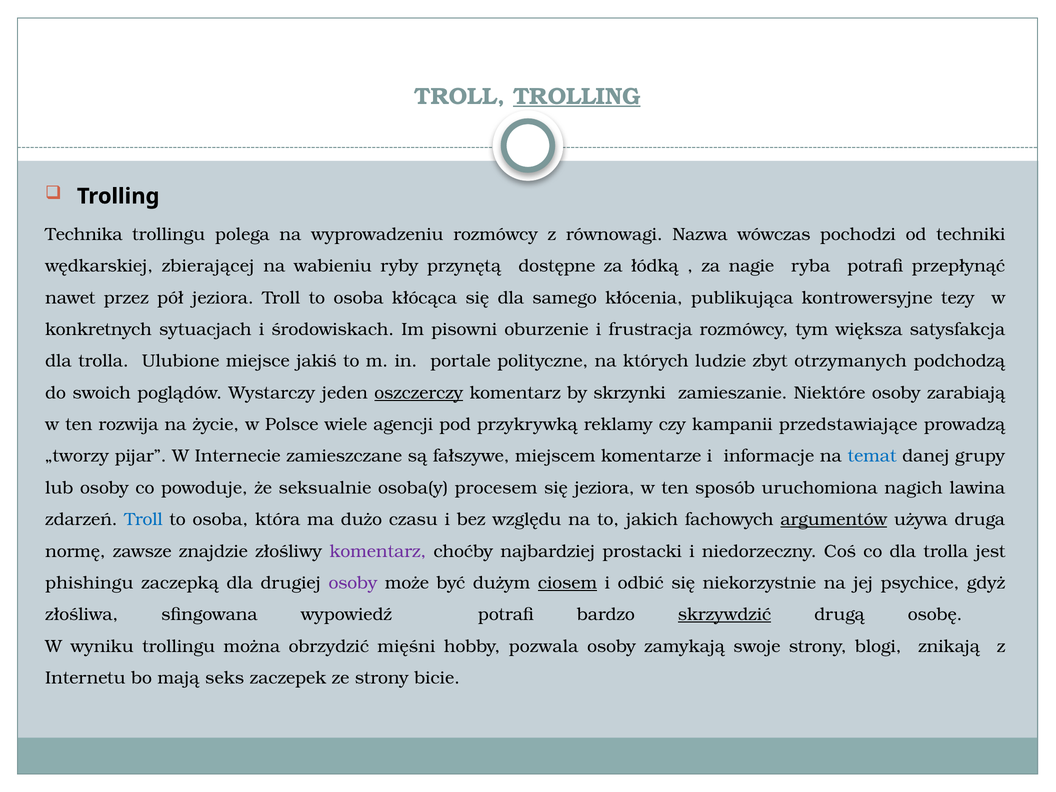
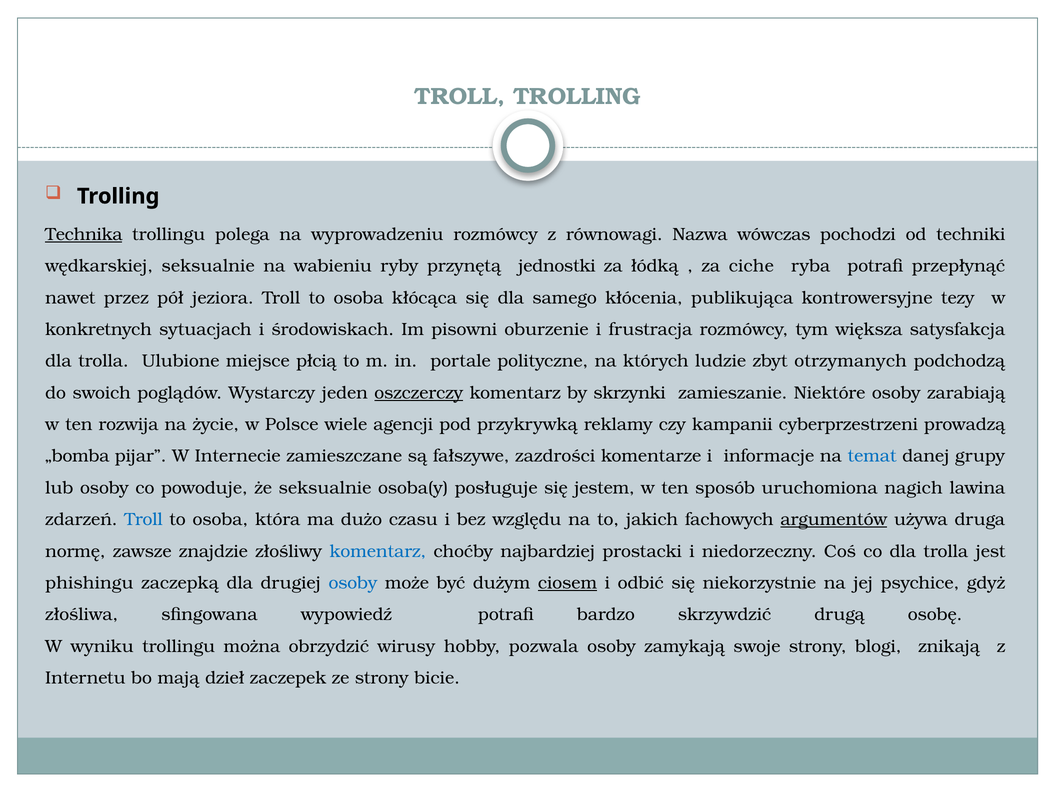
TROLLING at (577, 96) underline: present -> none
Technika underline: none -> present
wędkarskiej zbierającej: zbierającej -> seksualnie
dostępne: dostępne -> jednostki
nagie: nagie -> ciche
jakiś: jakiś -> płcią
przedstawiające: przedstawiające -> cyberprzestrzeni
„tworzy: „tworzy -> „bomba
miejscem: miejscem -> zazdrości
procesem: procesem -> posługuje
się jeziora: jeziora -> jestem
komentarz at (378, 551) colour: purple -> blue
osoby at (353, 583) colour: purple -> blue
skrzywdzić underline: present -> none
mięśni: mięśni -> wirusy
seks: seks -> dzieł
